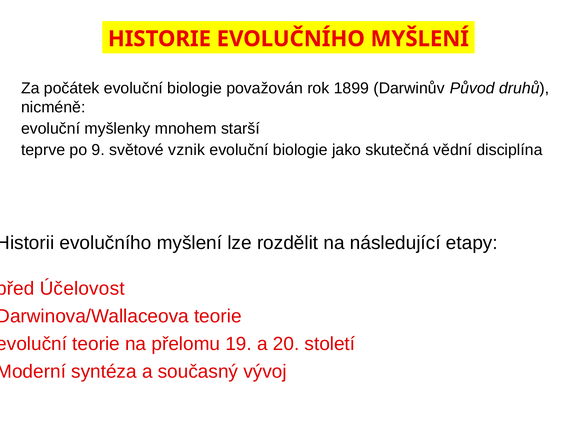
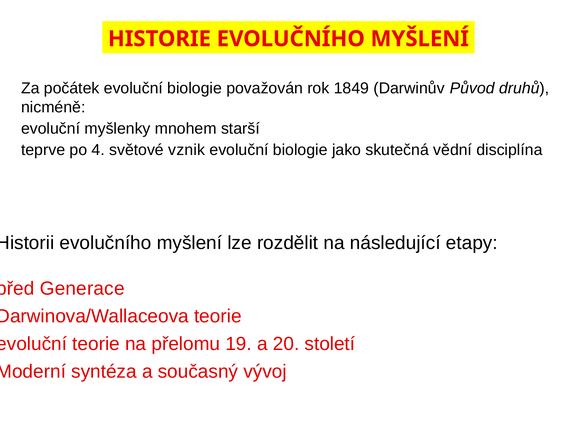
1899: 1899 -> 1849
9: 9 -> 4
Účelovost: Účelovost -> Generace
